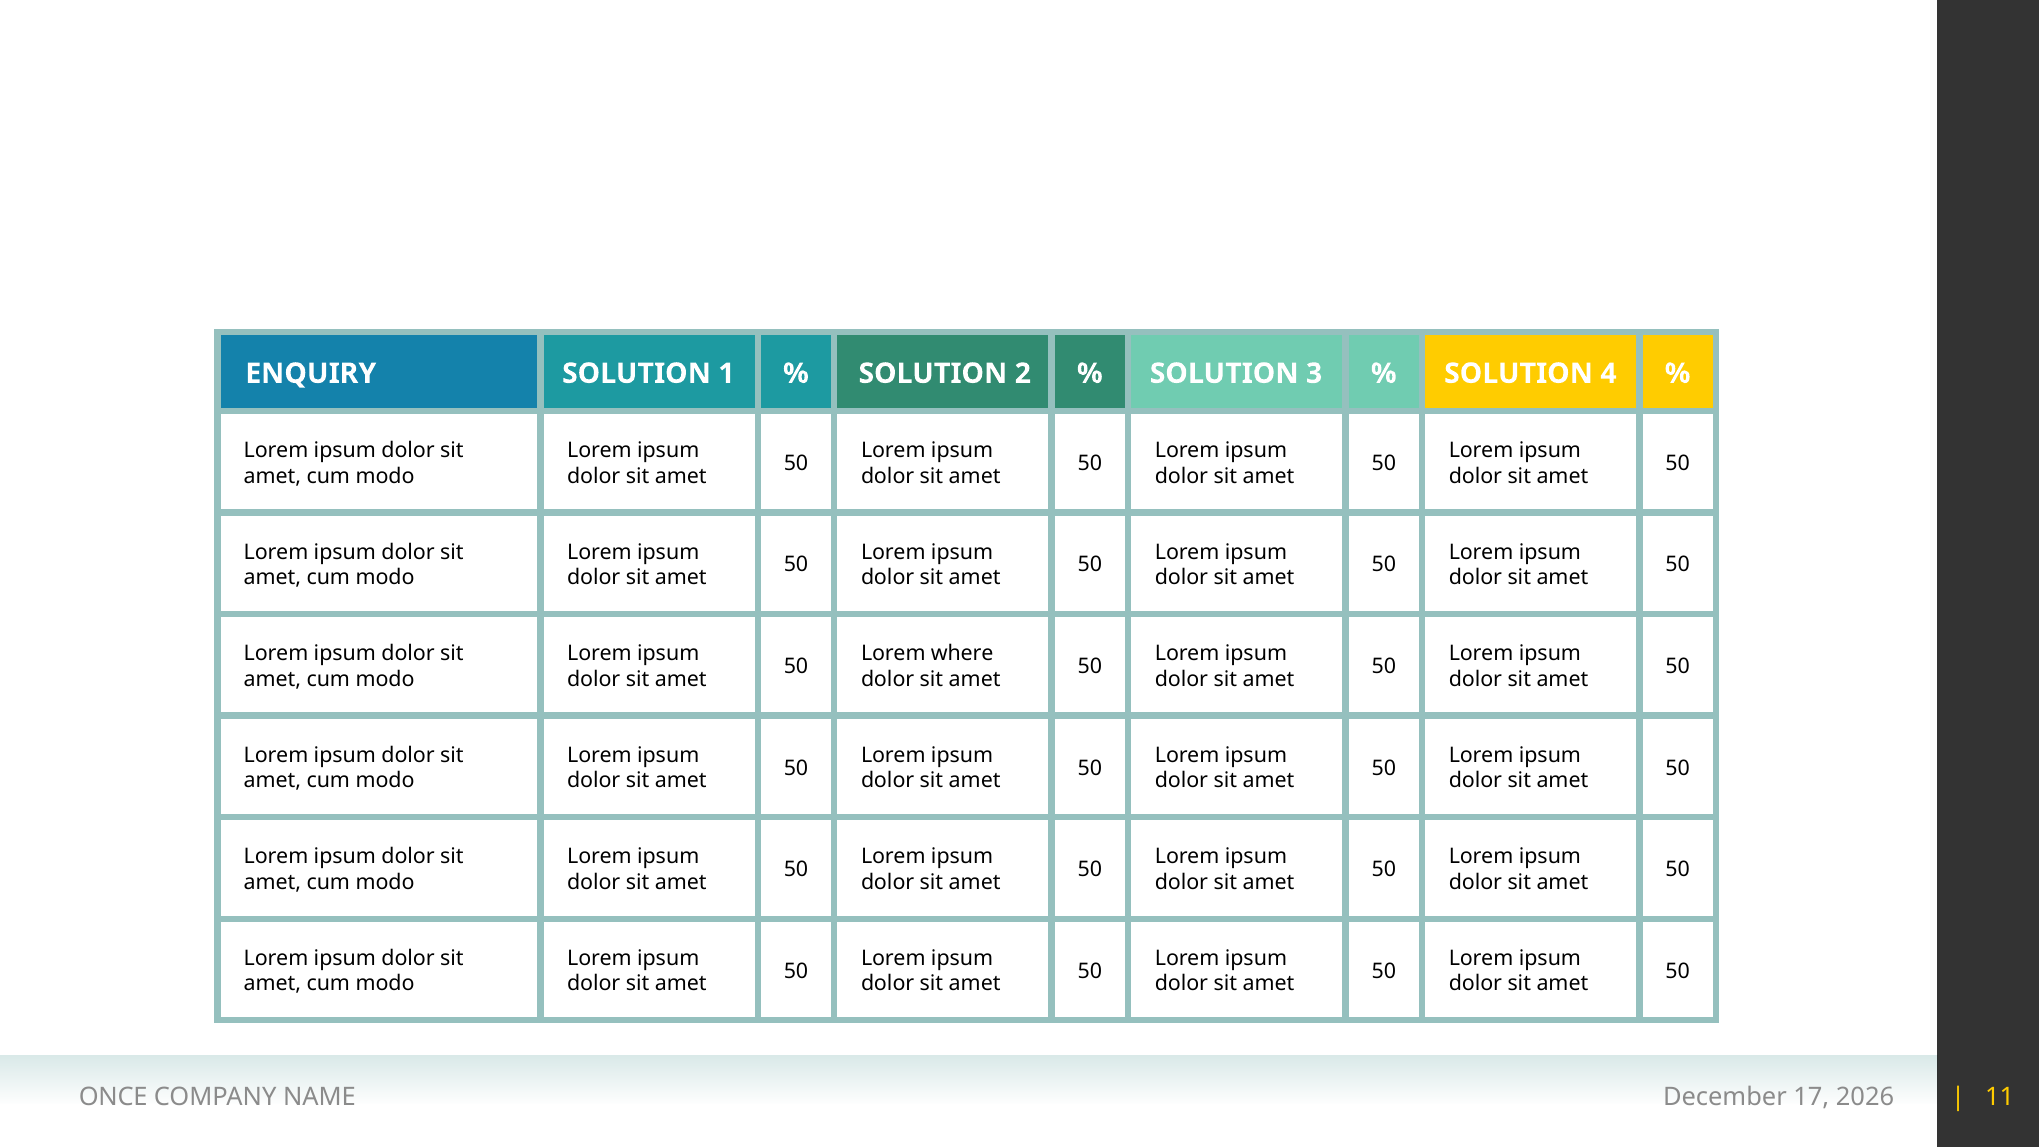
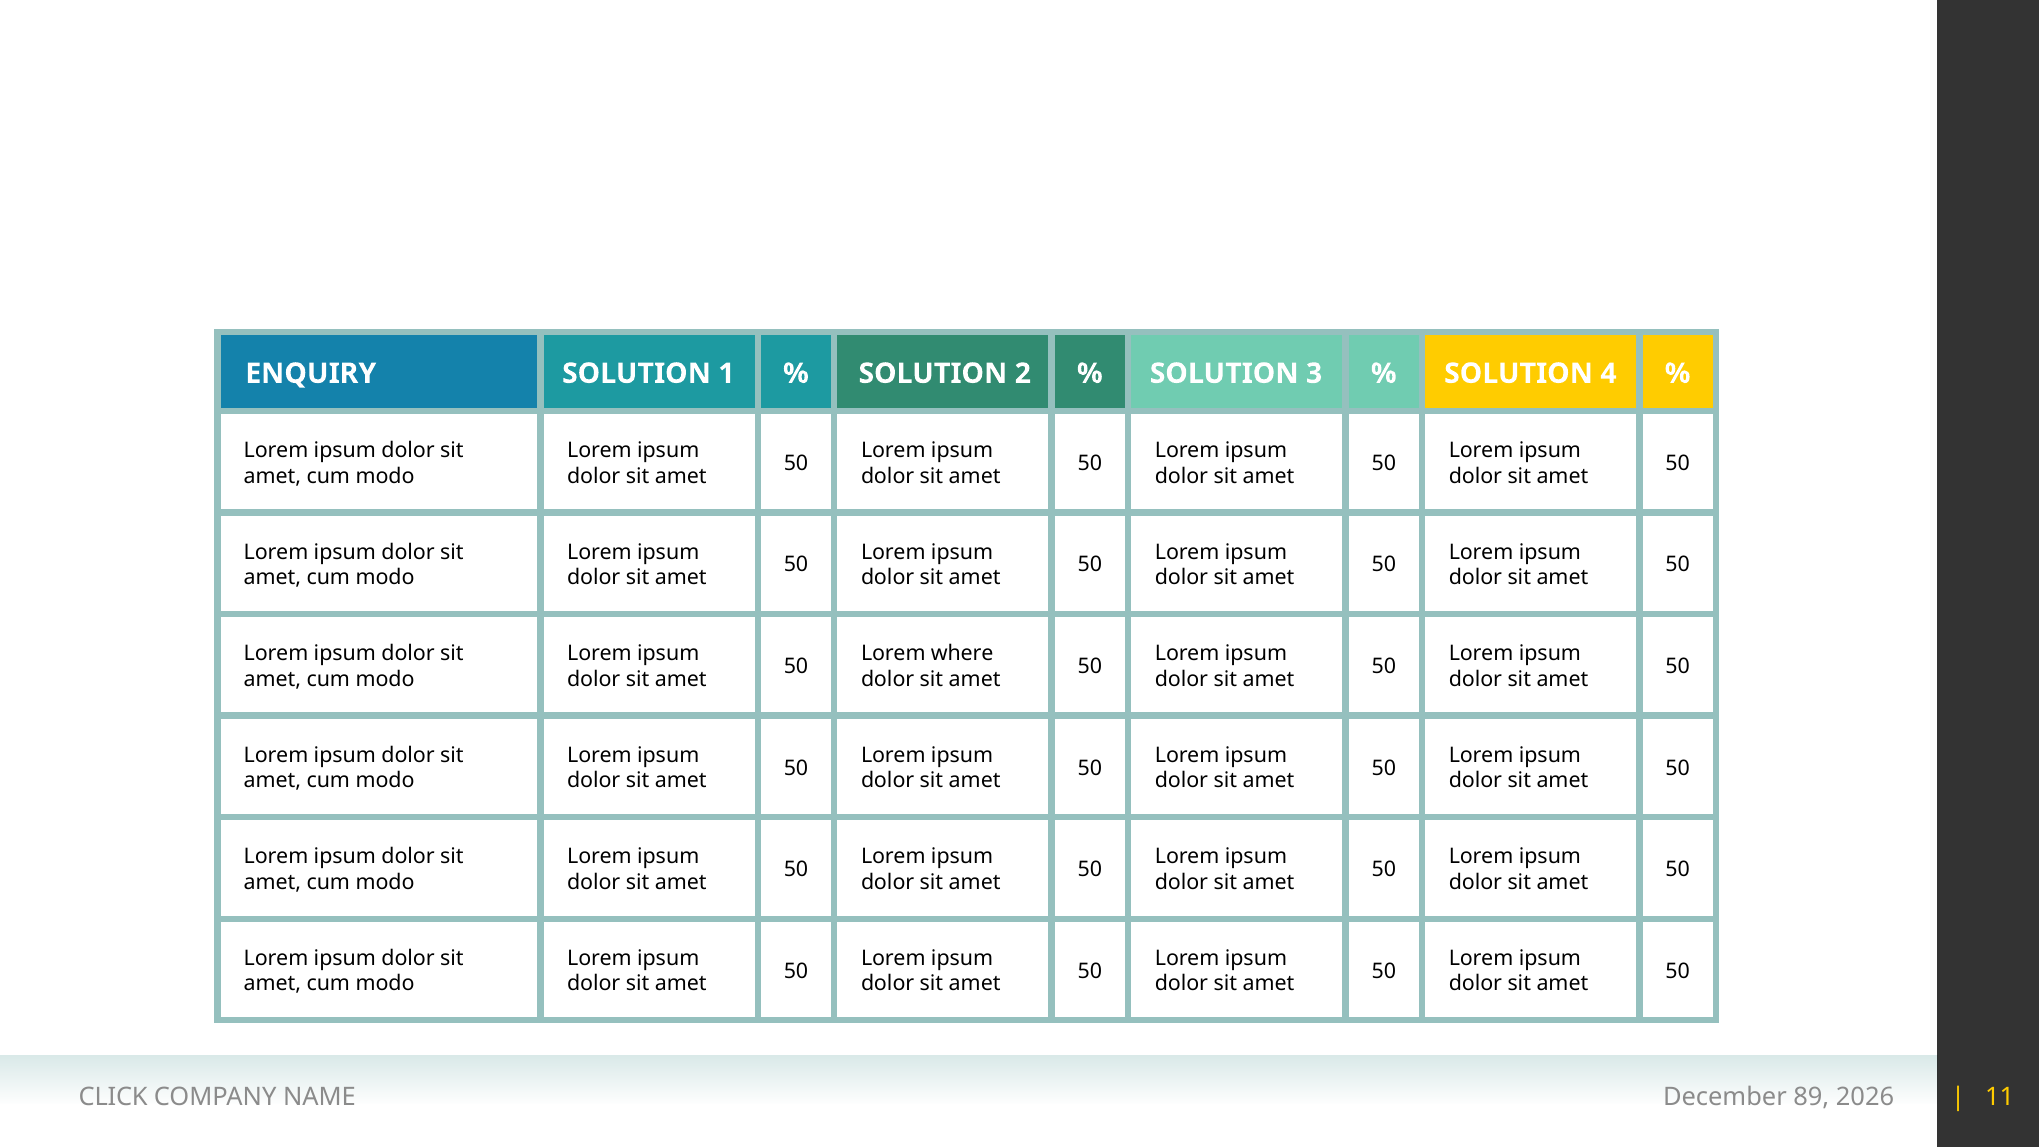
ONCE: ONCE -> CLICK
17: 17 -> 89
